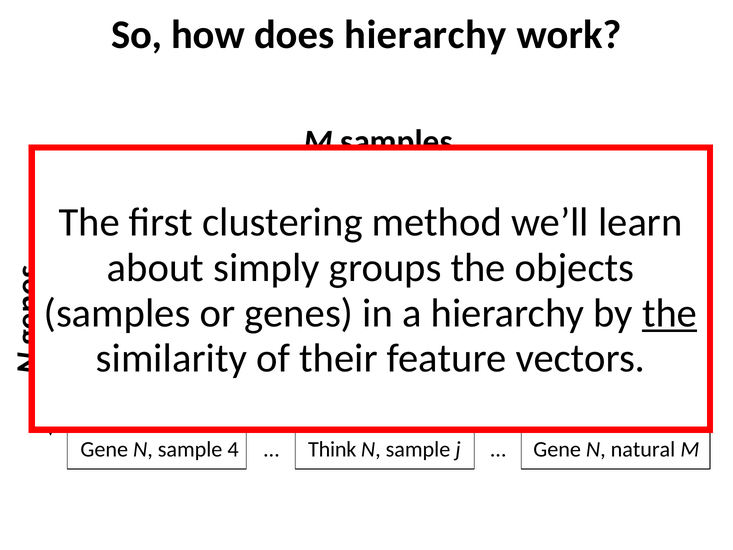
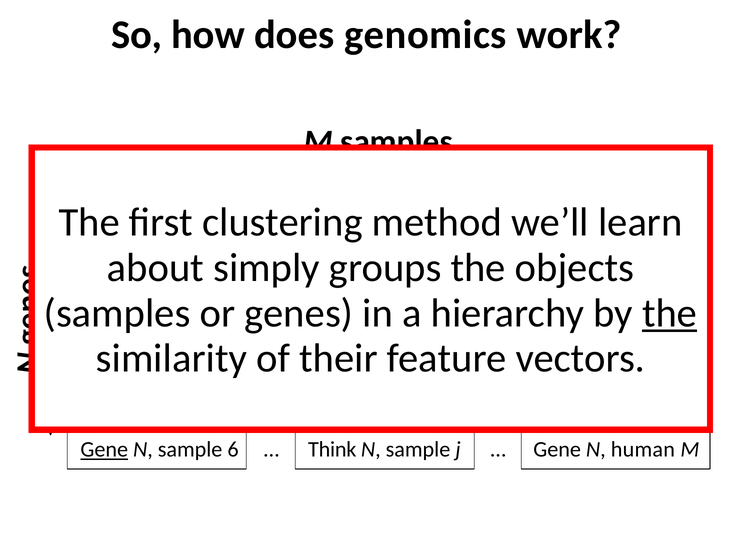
does hierarchy: hierarchy -> genomics
Gene at (104, 449) underline: none -> present
4: 4 -> 6
natural: natural -> human
